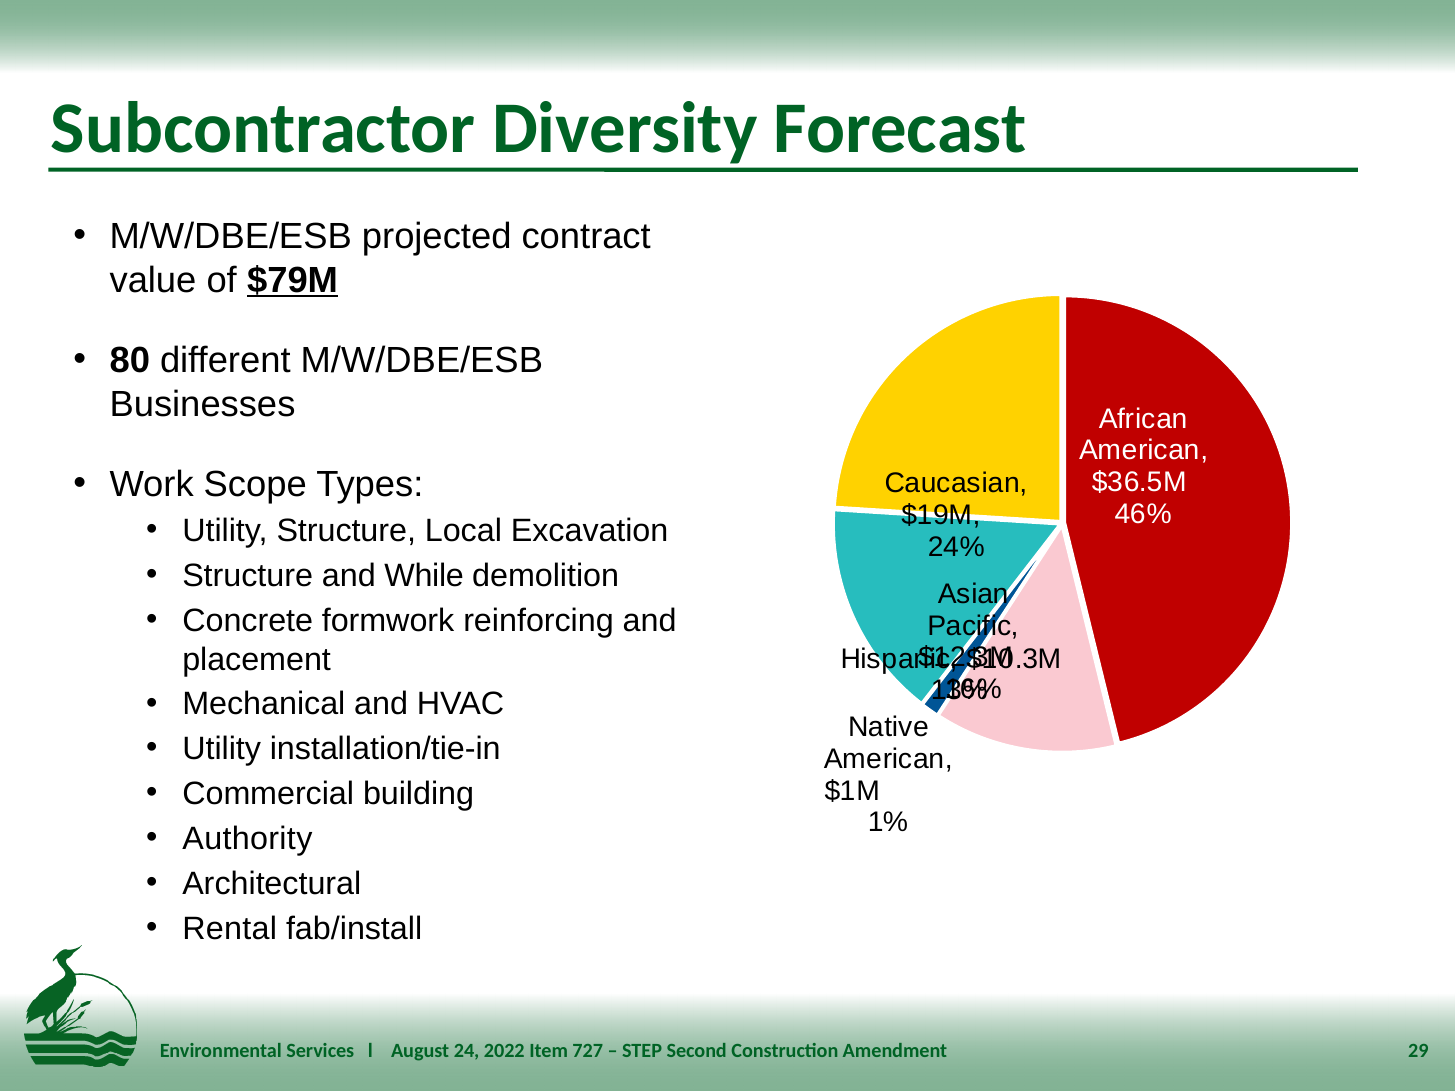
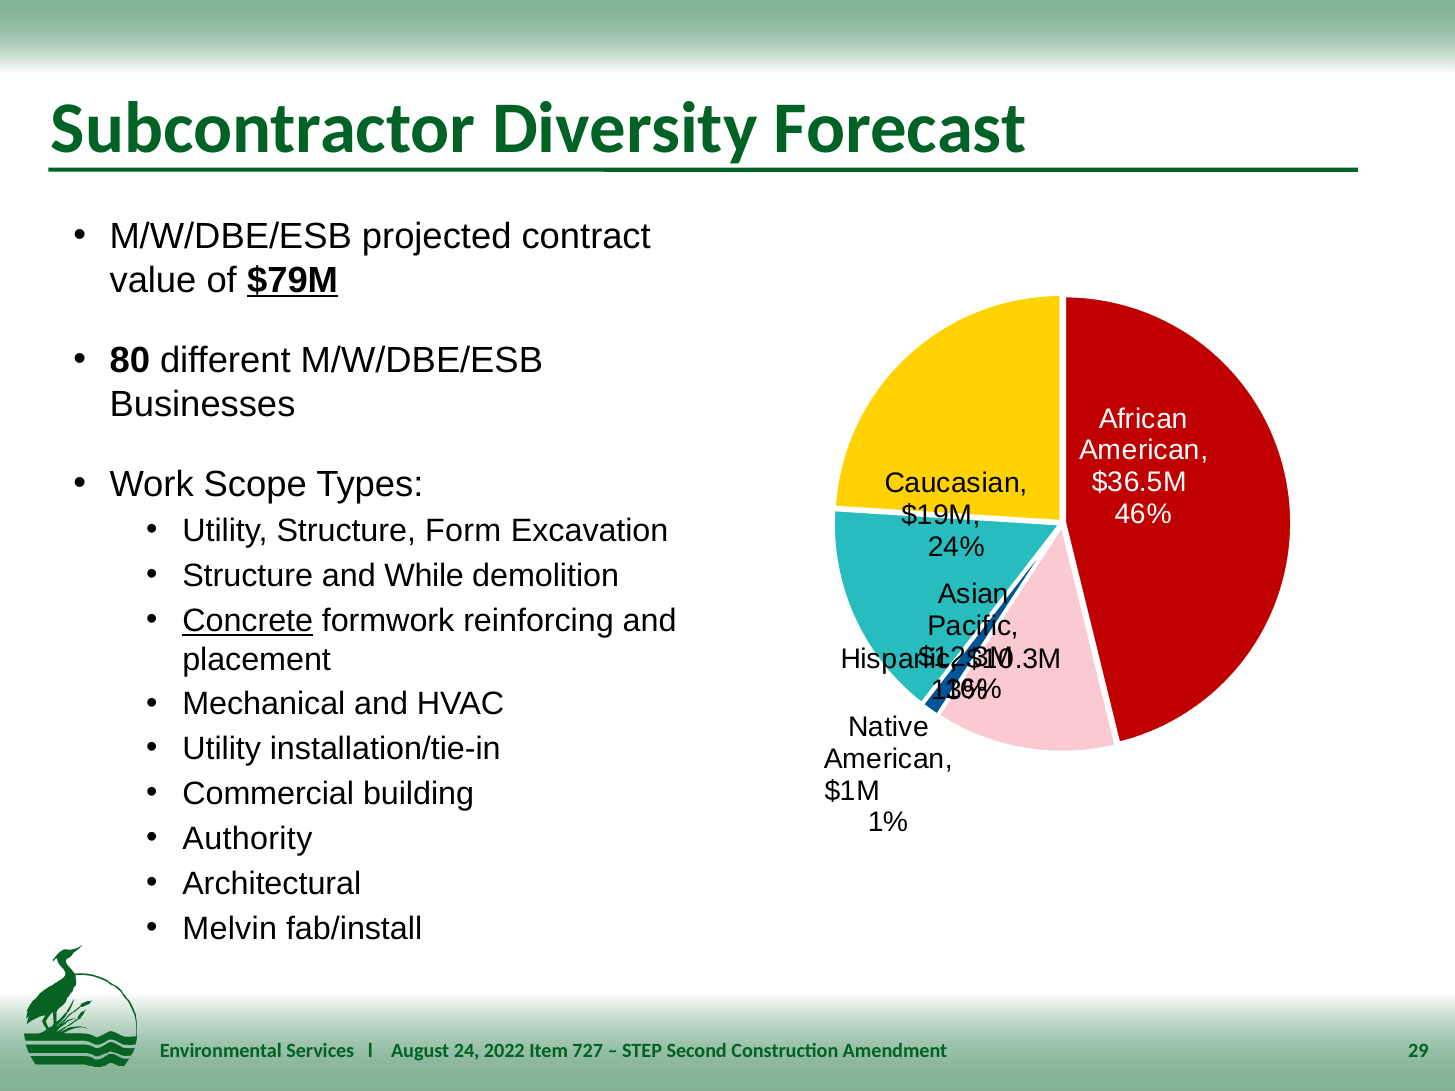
Local: Local -> Form
Concrete underline: none -> present
Rental: Rental -> Melvin
